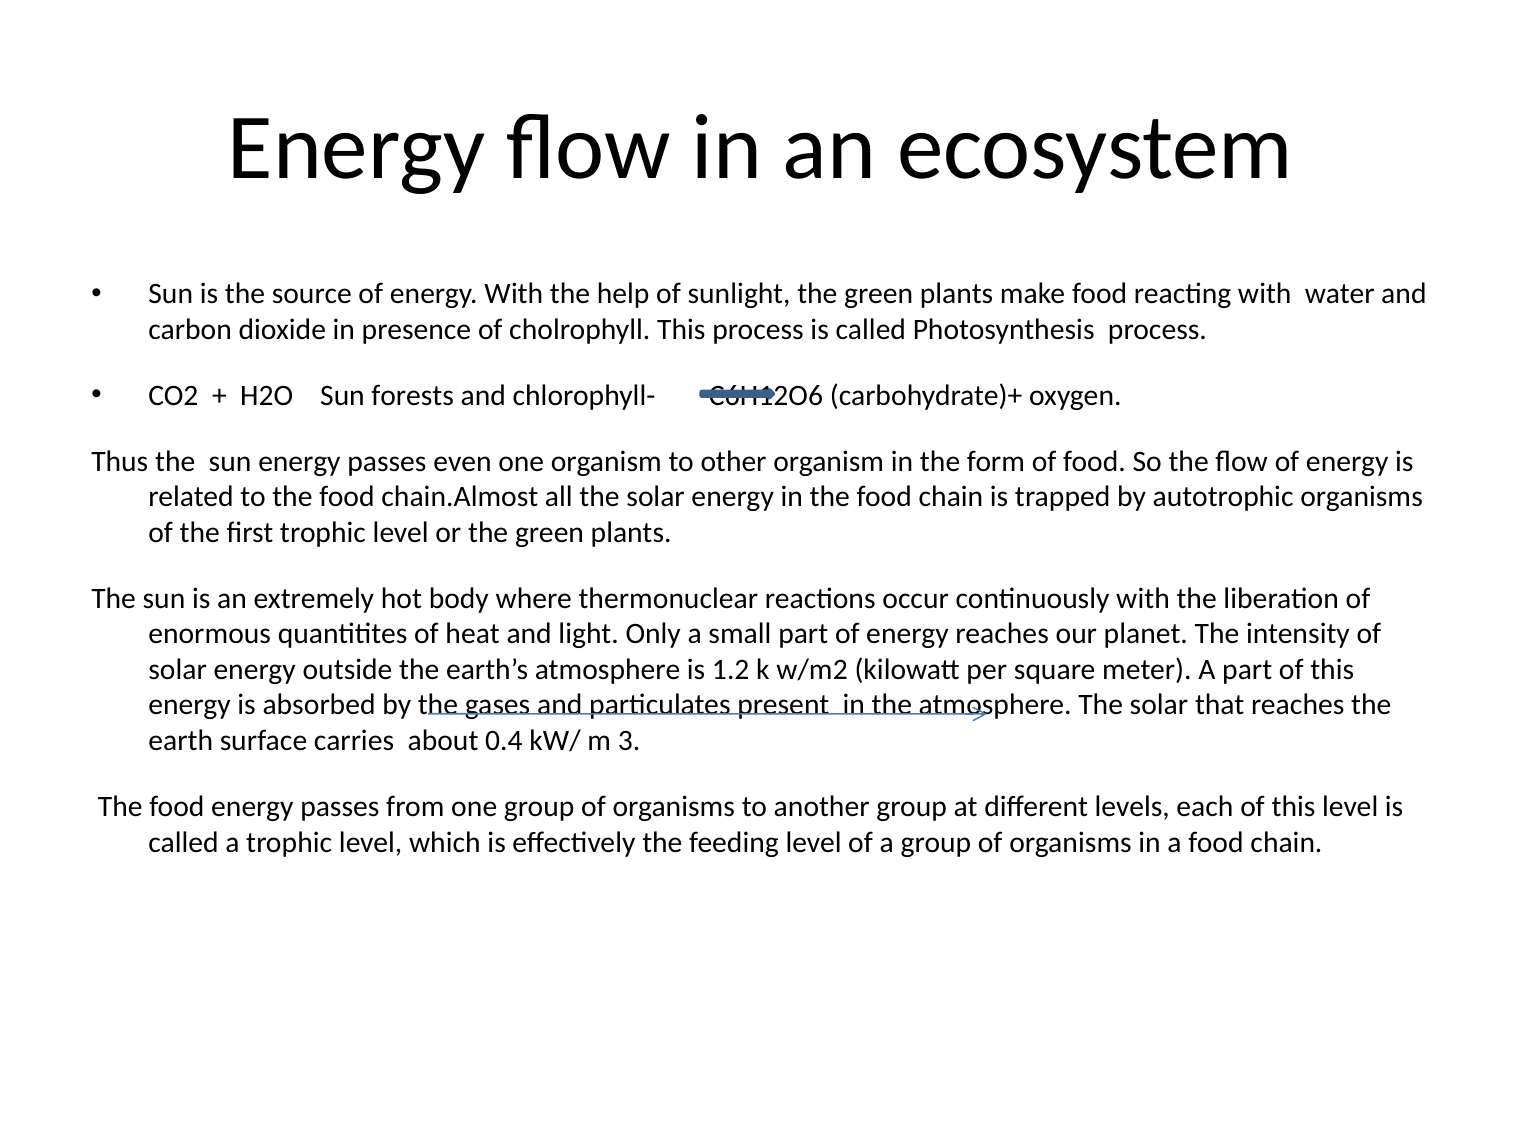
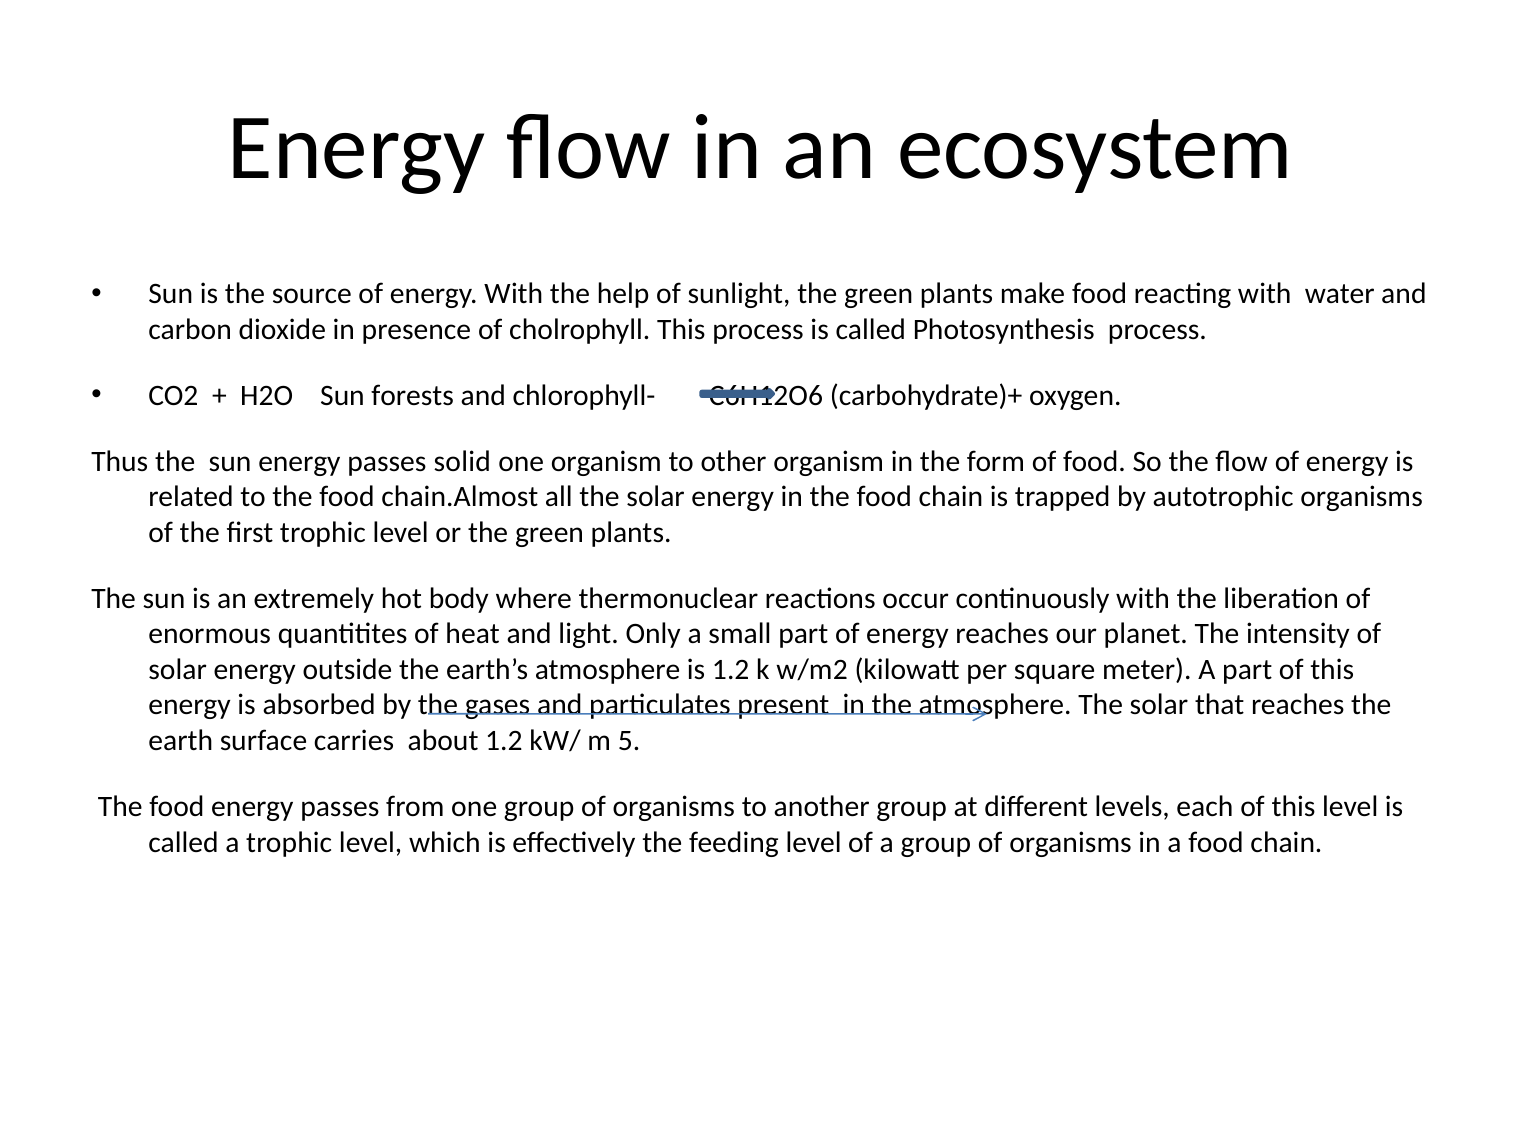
even: even -> solid
about 0.4: 0.4 -> 1.2
3: 3 -> 5
